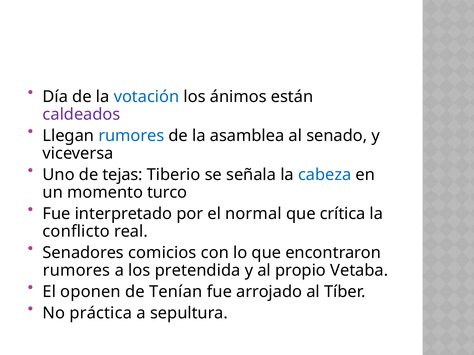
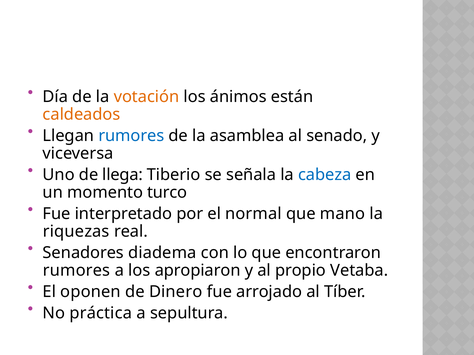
votación colour: blue -> orange
caldeados colour: purple -> orange
tejas: tejas -> llega
crítica: crítica -> mano
conflicto: conflicto -> riquezas
comicios: comicios -> diadema
pretendida: pretendida -> apropiaron
Tenían: Tenían -> Dinero
